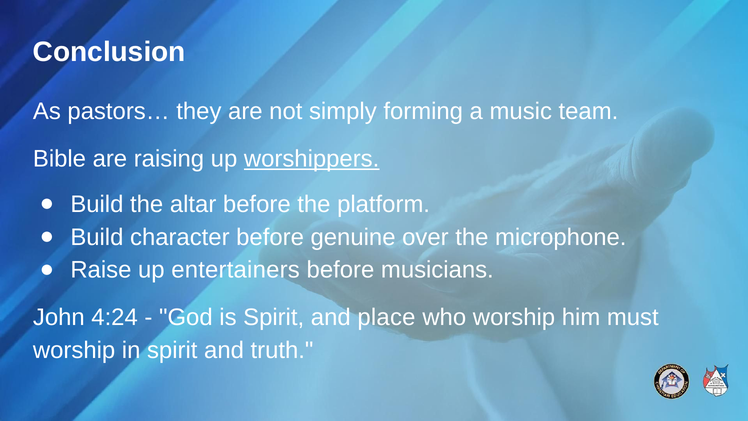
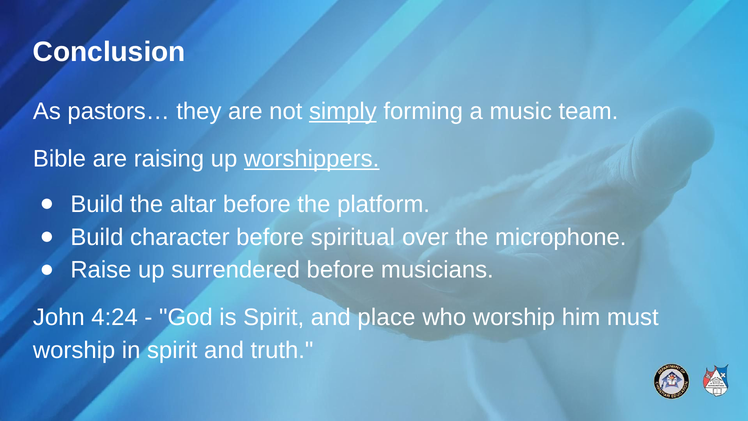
simply underline: none -> present
genuine: genuine -> spiritual
entertainers: entertainers -> surrendered
